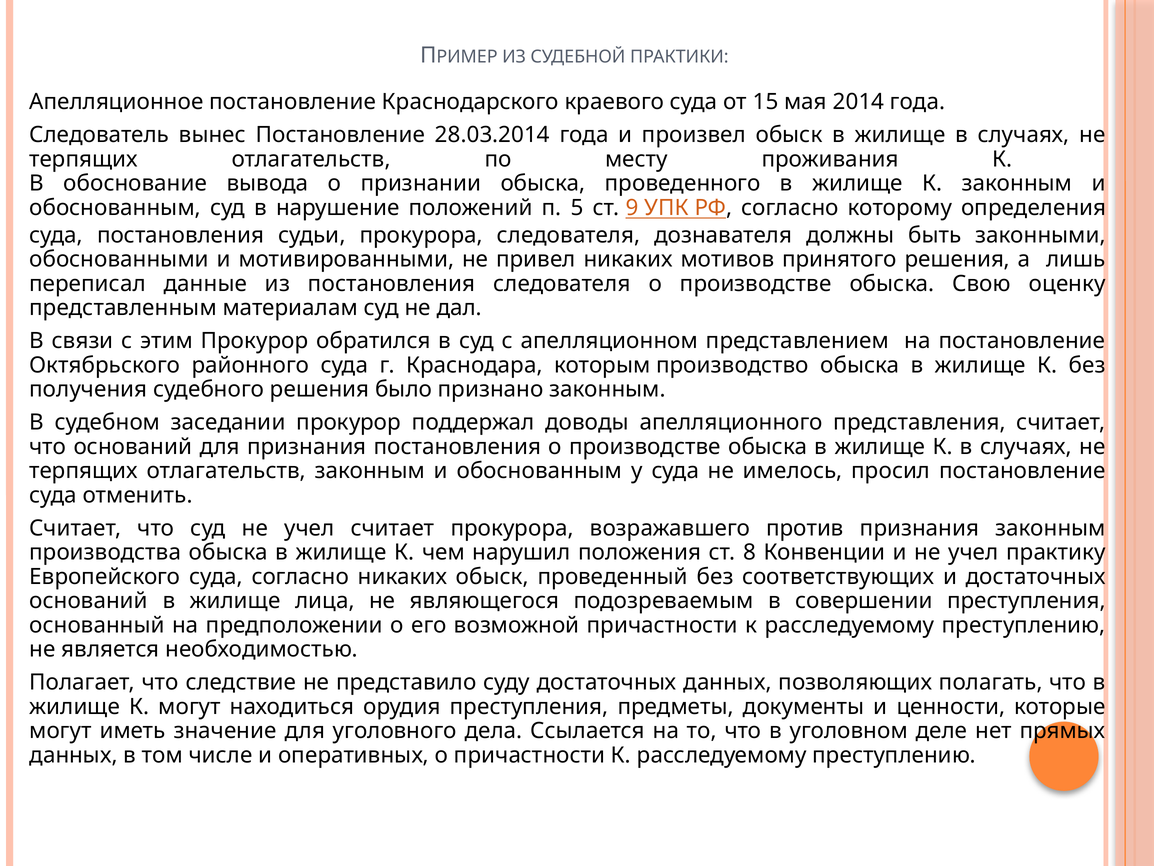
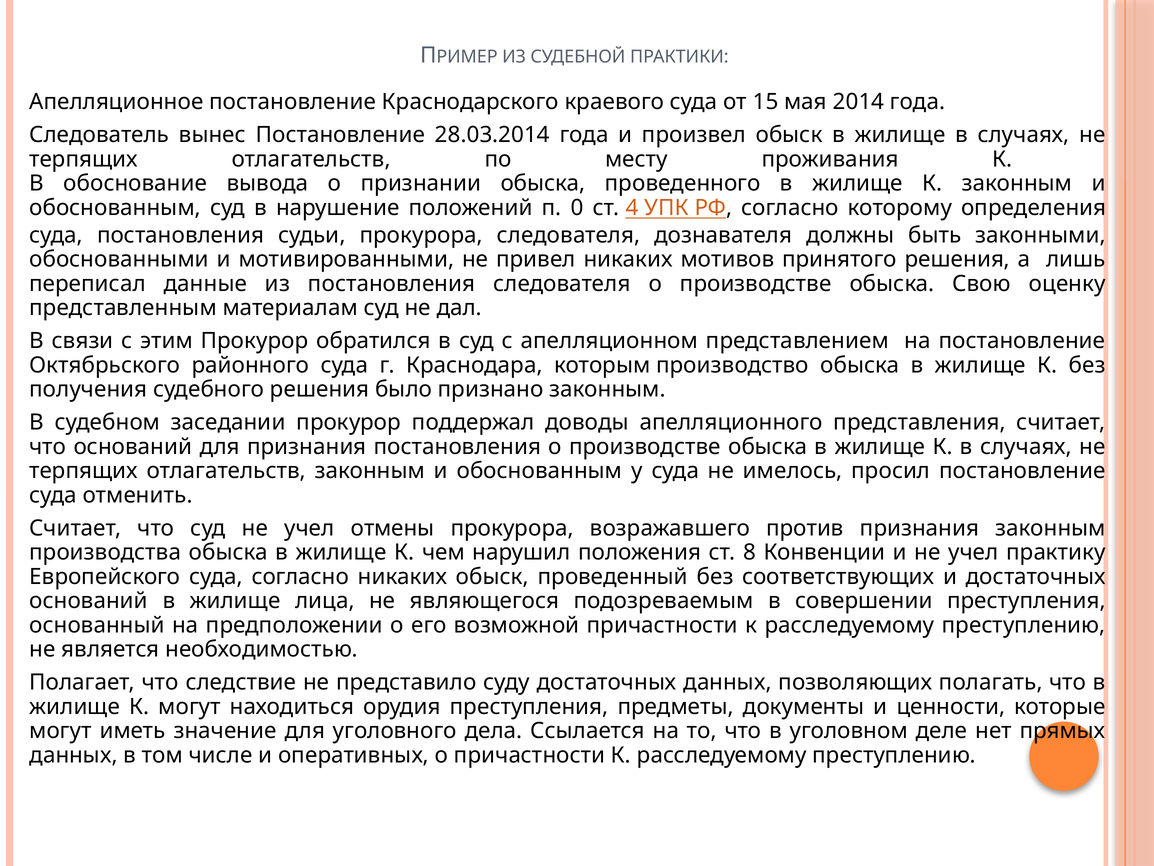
5: 5 -> 0
9: 9 -> 4
учел считает: считает -> отмены
